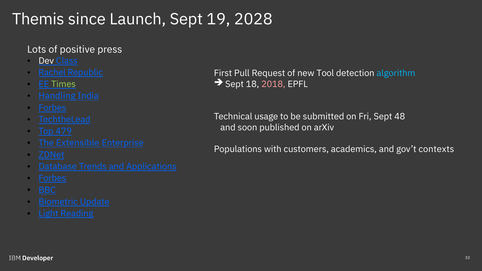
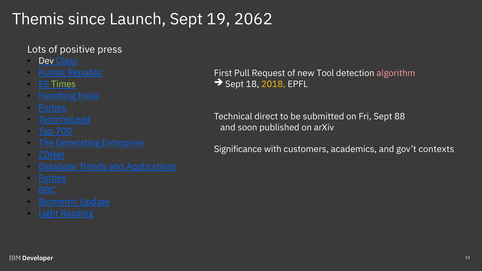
2028: 2028 -> 2062
Rachel: Rachel -> Kuntal
algorithm colour: light blue -> pink
2018 colour: pink -> yellow
usage: usage -> direct
48: 48 -> 88
479: 479 -> 700
Extensible: Extensible -> Generating
Populations: Populations -> Significance
